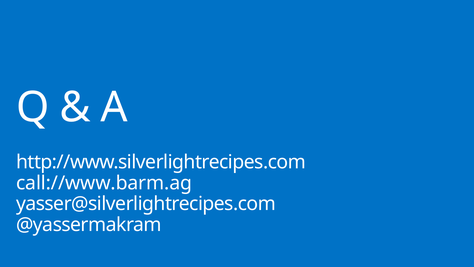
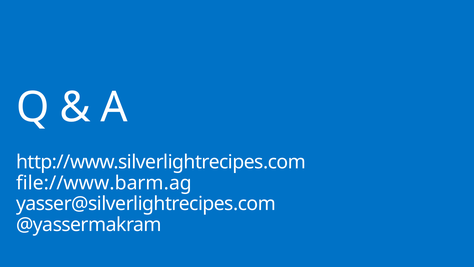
call://www.barm.ag: call://www.barm.ag -> file://www.barm.ag
